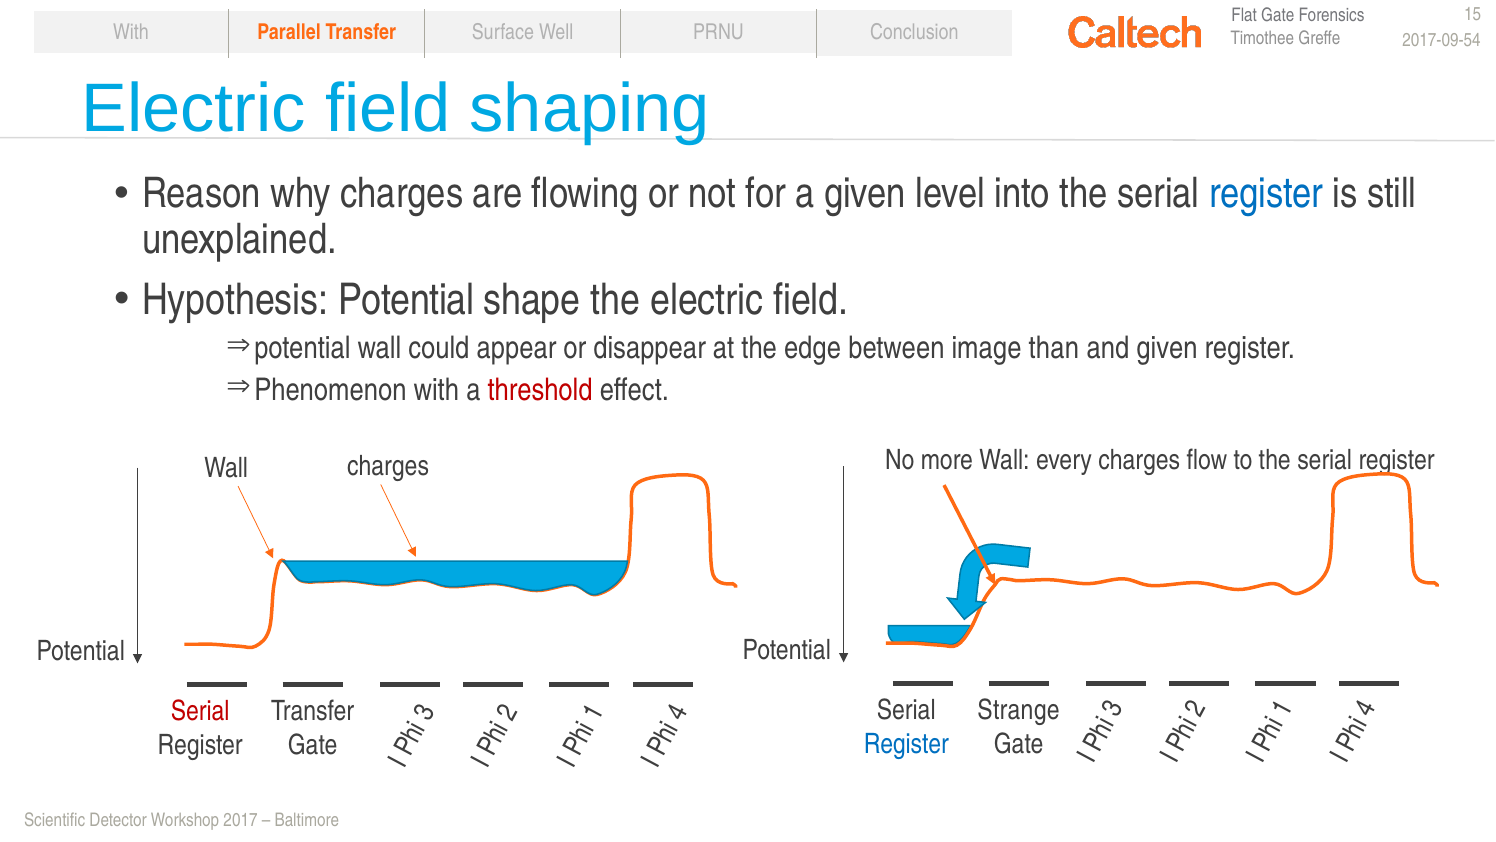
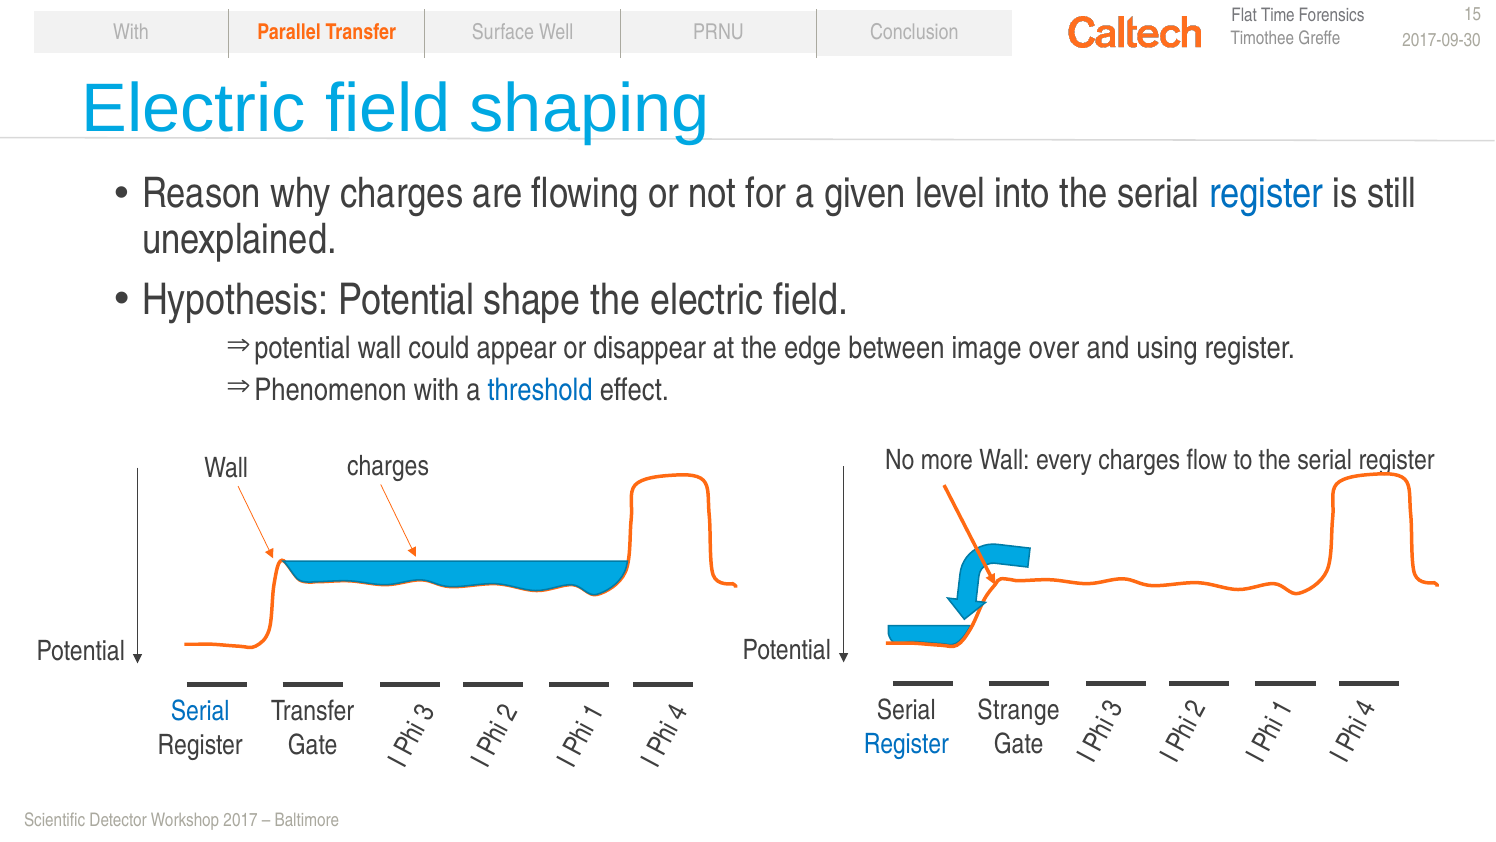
Gate at (1278, 15): Gate -> Time
2017-09-54: 2017-09-54 -> 2017-09-30
than: than -> over
and given: given -> using
threshold colour: red -> blue
Serial at (200, 711) colour: red -> blue
